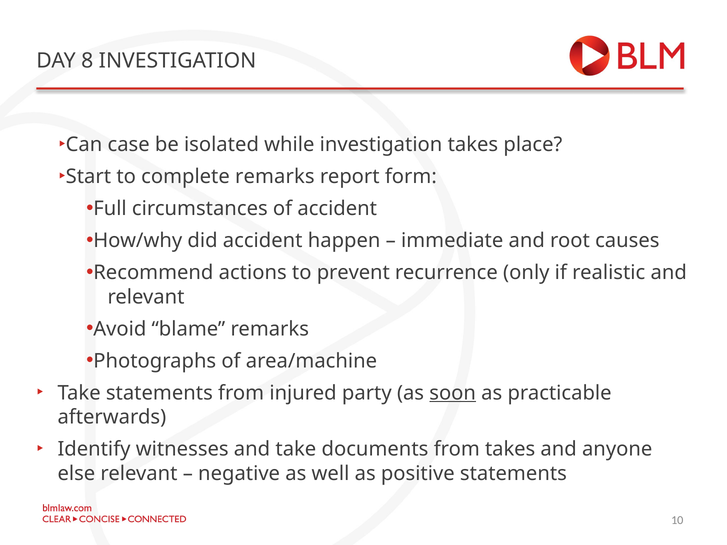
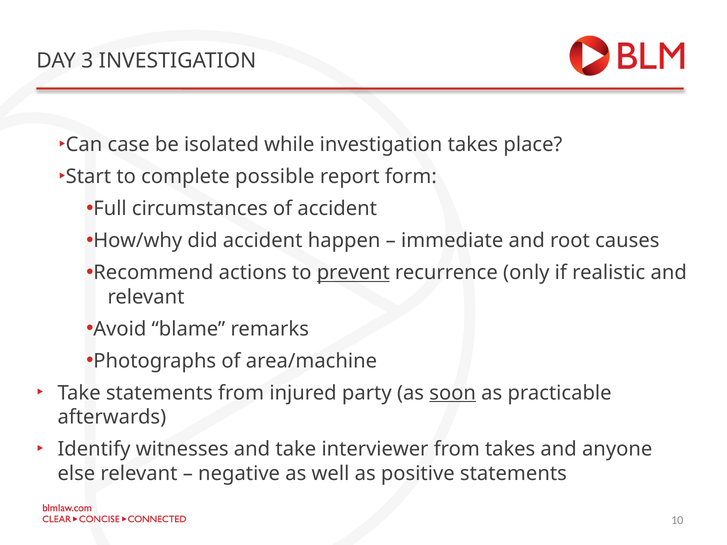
8: 8 -> 3
complete remarks: remarks -> possible
prevent underline: none -> present
documents: documents -> interviewer
